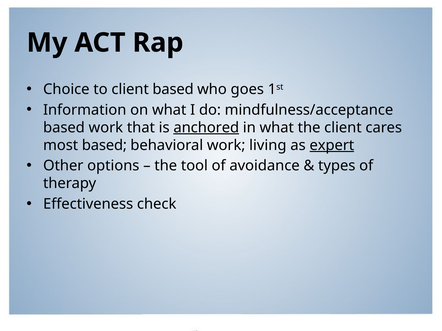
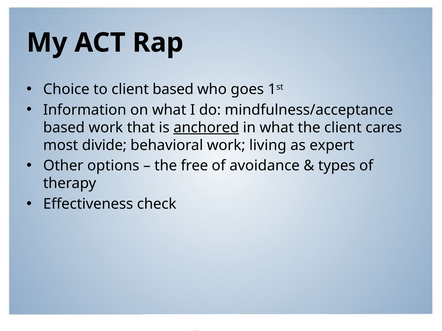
most based: based -> divide
expert underline: present -> none
tool: tool -> free
